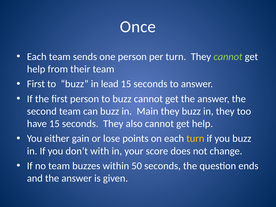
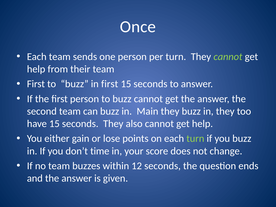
in lead: lead -> first
turn at (195, 139) colour: yellow -> light green
with: with -> time
50: 50 -> 12
